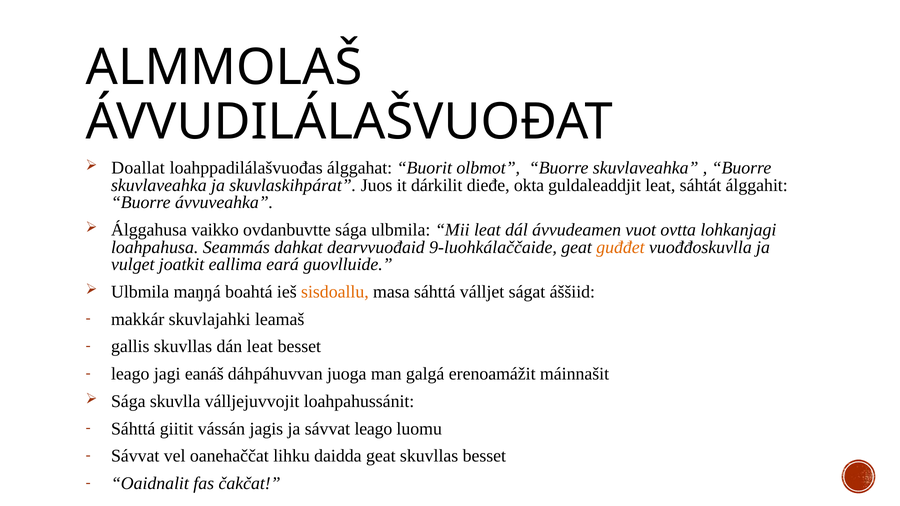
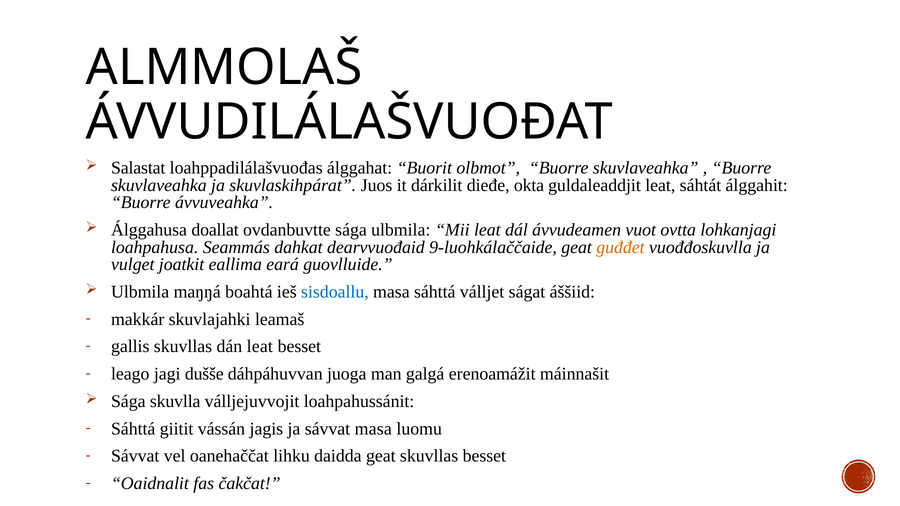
Doallat: Doallat -> Salastat
vaikko: vaikko -> doallat
sisdoallu colour: orange -> blue
eanáš: eanáš -> dušše
sávvat leago: leago -> masa
